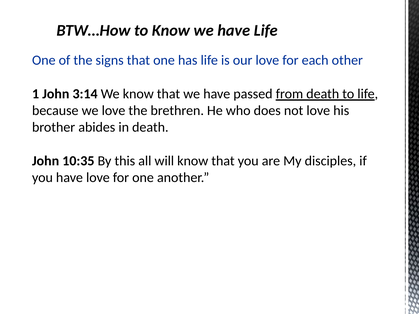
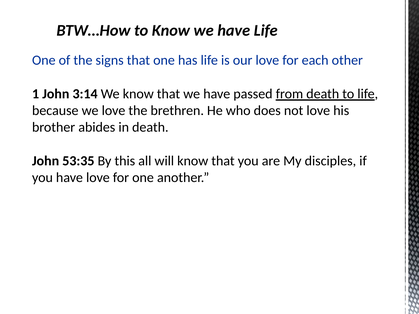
10:35: 10:35 -> 53:35
